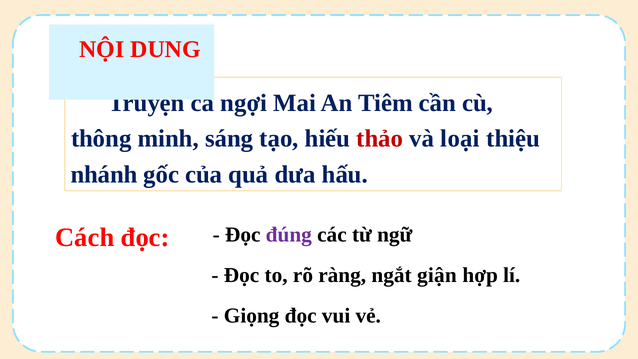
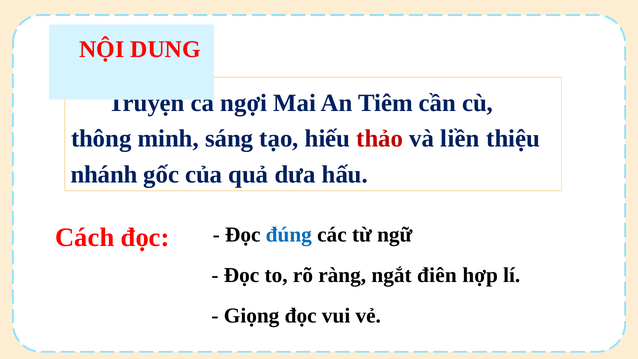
loại: loại -> liền
đúng colour: purple -> blue
giận: giận -> điên
